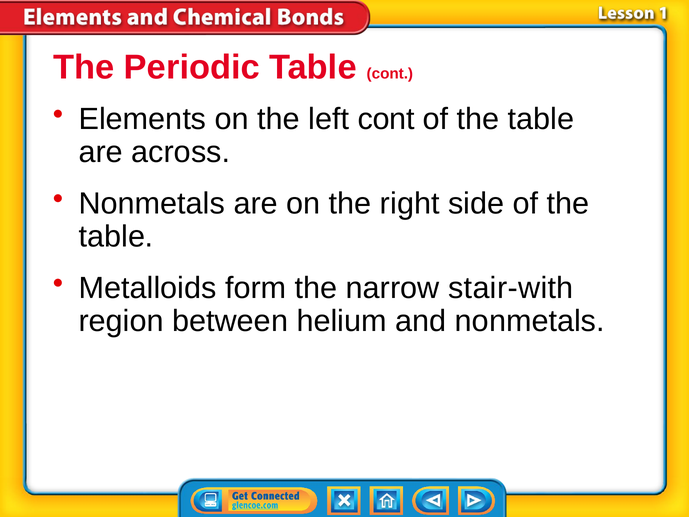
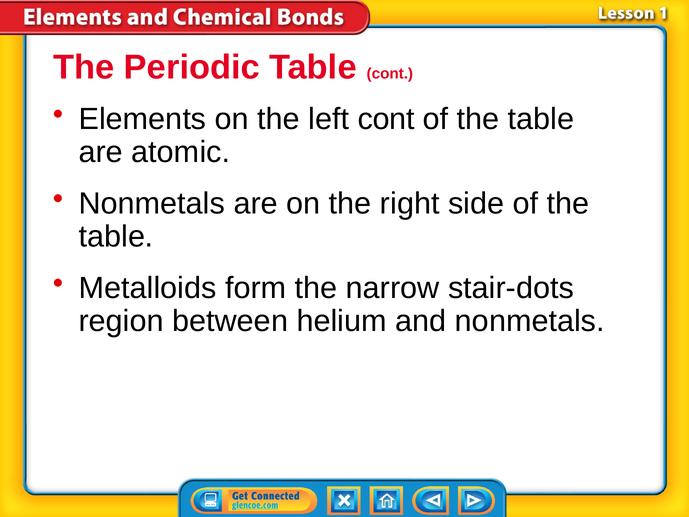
across: across -> atomic
stair-with: stair-with -> stair-dots
